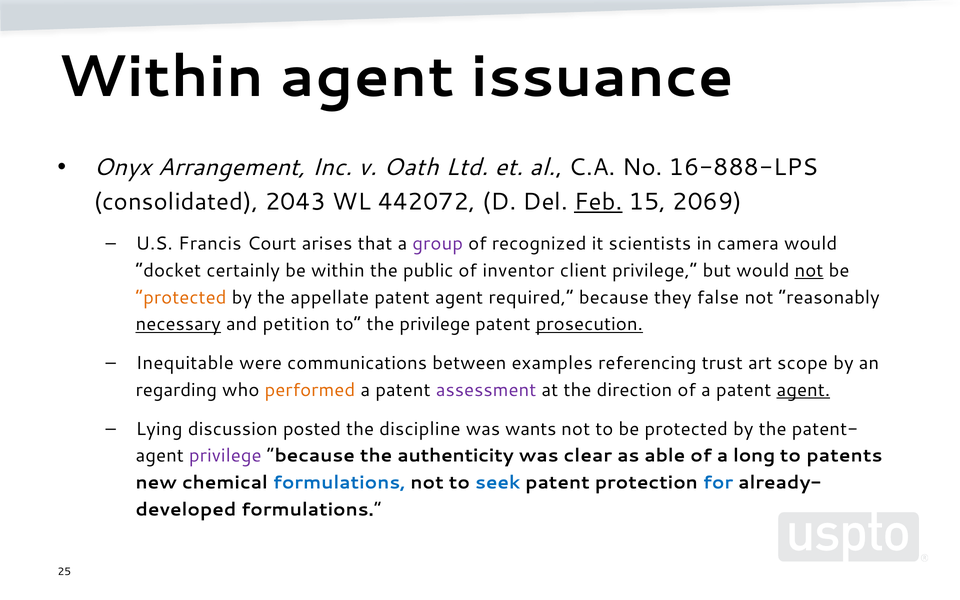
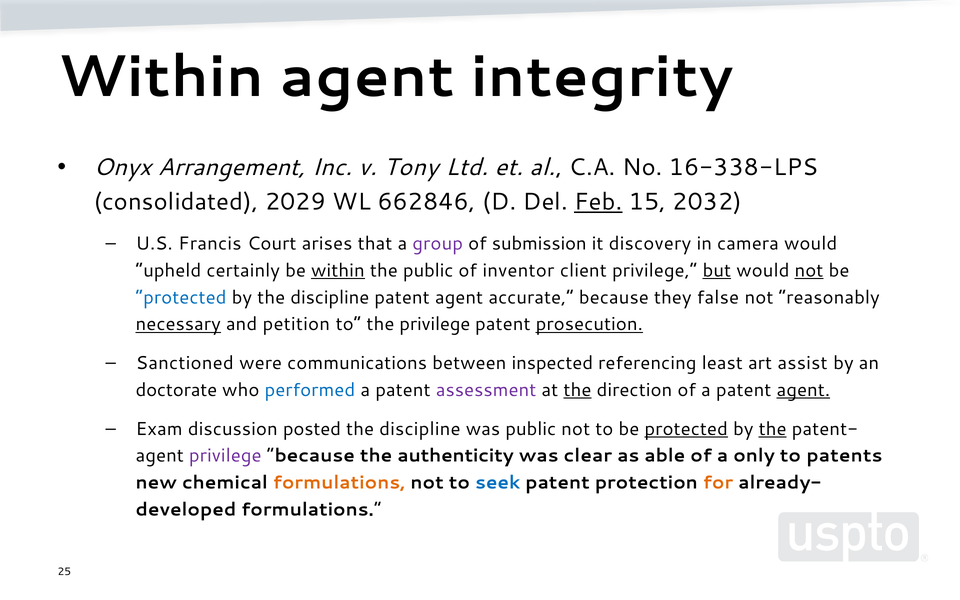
issuance: issuance -> integrity
Oath: Oath -> Tony
16-888-LPS: 16-888-LPS -> 16-338-LPS
2043: 2043 -> 2029
442072: 442072 -> 662846
2069: 2069 -> 2032
recognized: recognized -> submission
scientists: scientists -> discovery
docket: docket -> upheld
within at (338, 271) underline: none -> present
but underline: none -> present
protected at (181, 297) colour: orange -> blue
by the appellate: appellate -> discipline
required: required -> accurate
Inequitable: Inequitable -> Sanctioned
examples: examples -> inspected
trust: trust -> least
scope: scope -> assist
regarding: regarding -> doctorate
performed colour: orange -> blue
the at (577, 390) underline: none -> present
Lying: Lying -> Exam
was wants: wants -> public
protected at (686, 429) underline: none -> present
the at (773, 429) underline: none -> present
long: long -> only
formulations at (339, 483) colour: blue -> orange
for colour: blue -> orange
